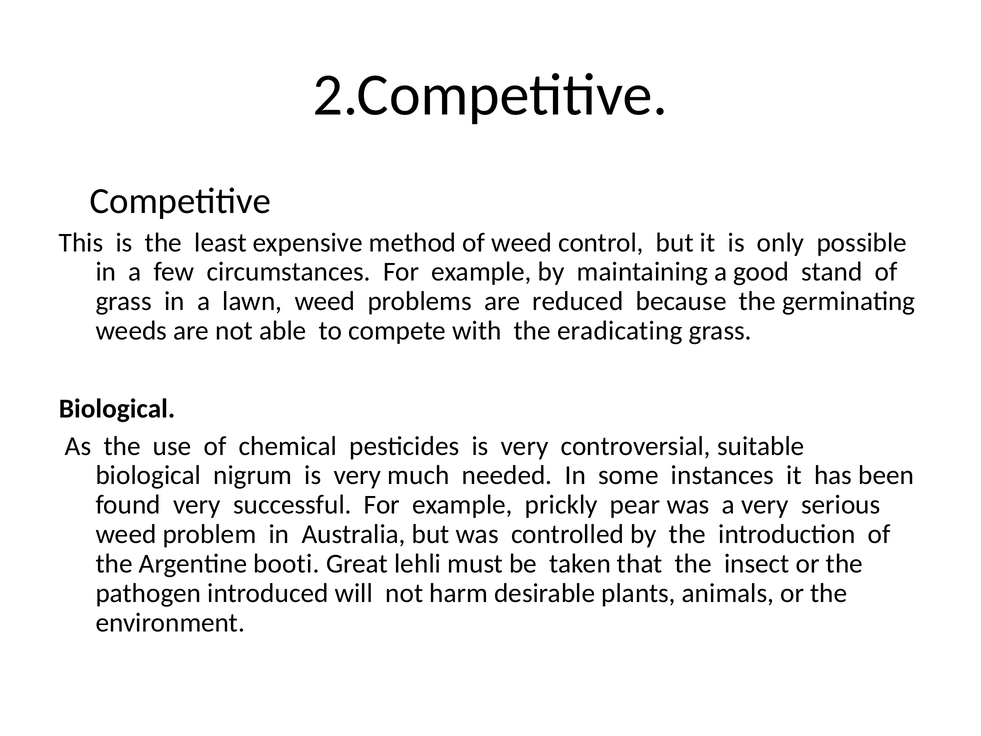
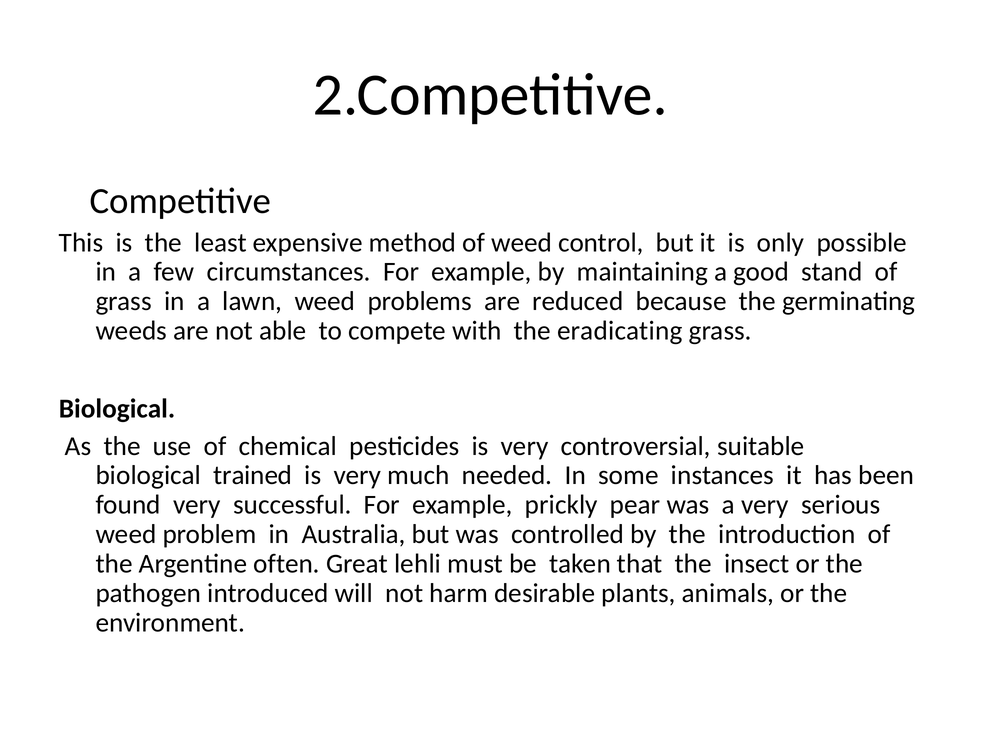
nigrum: nigrum -> trained
booti: booti -> often
